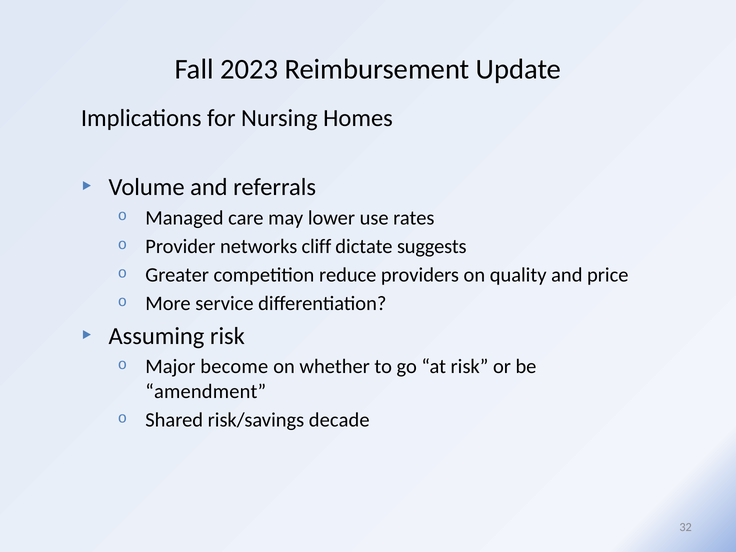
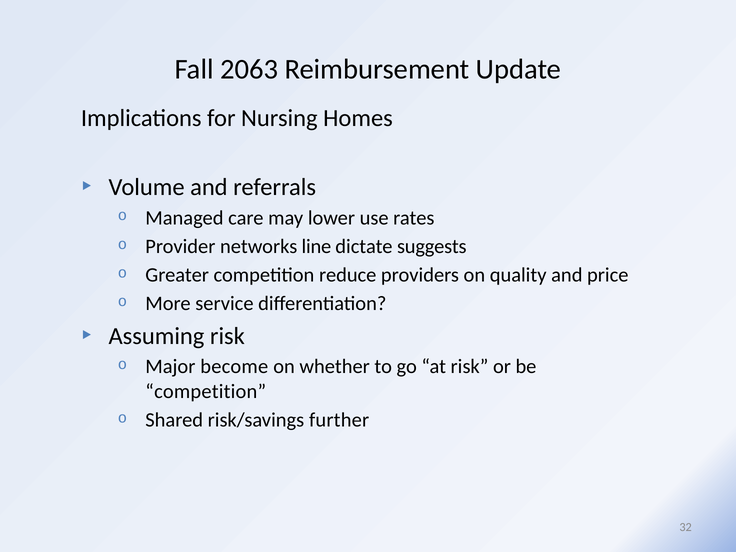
2023: 2023 -> 2063
cliff: cliff -> line
amendment at (206, 391): amendment -> competition
decade: decade -> further
